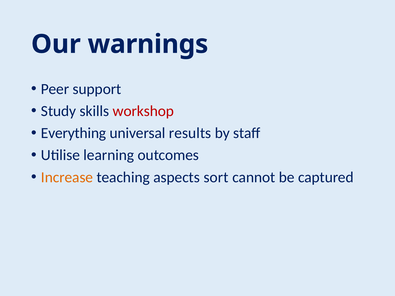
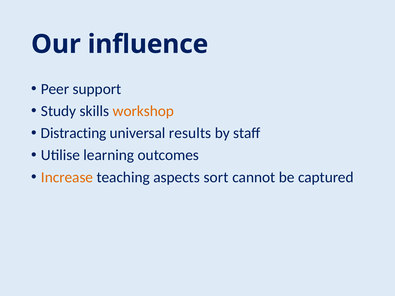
warnings: warnings -> influence
workshop colour: red -> orange
Everything: Everything -> Distracting
